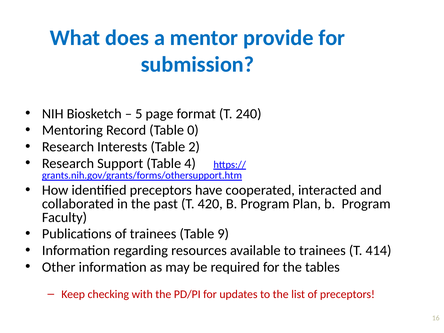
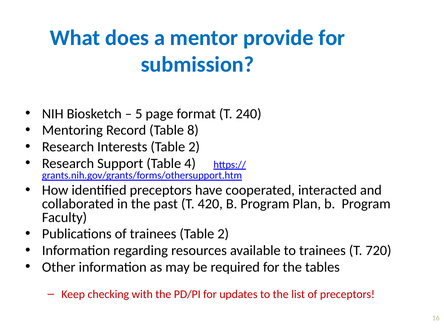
0: 0 -> 8
trainees Table 9: 9 -> 2
414: 414 -> 720
